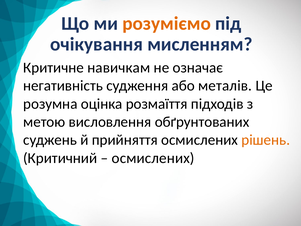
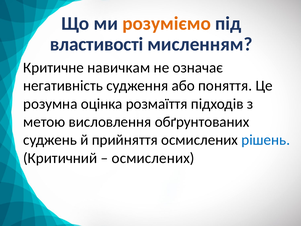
очікування: очікування -> властивості
металів: металів -> поняття
рішень colour: orange -> blue
